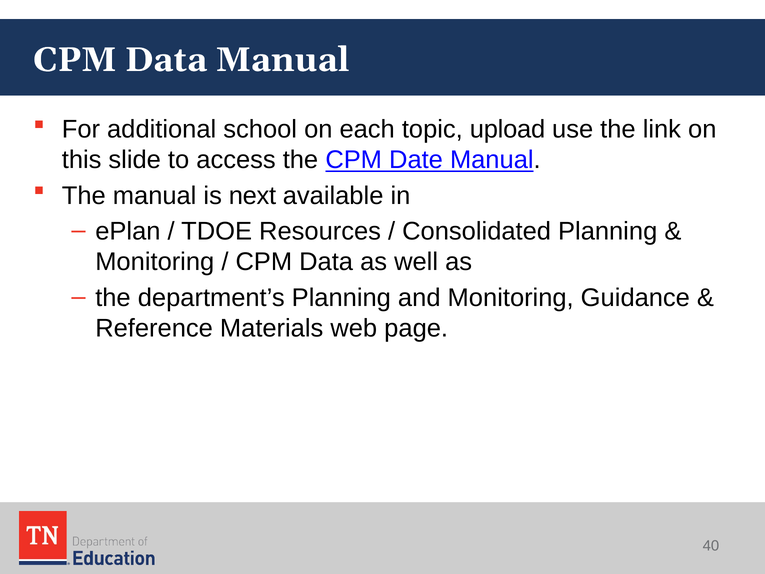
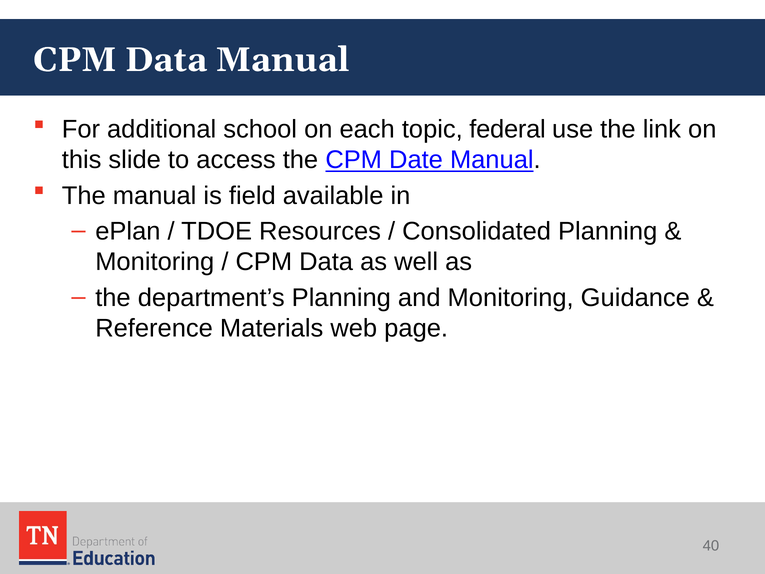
upload: upload -> federal
next: next -> field
